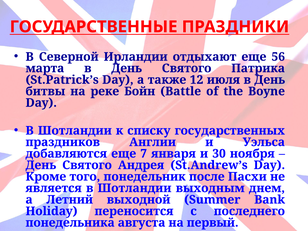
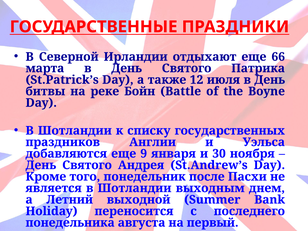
56: 56 -> 66
7: 7 -> 9
